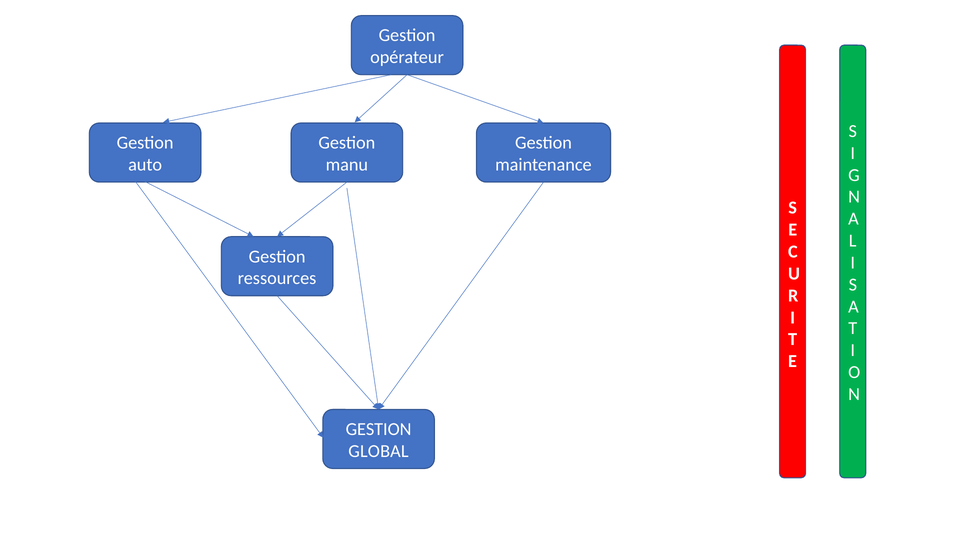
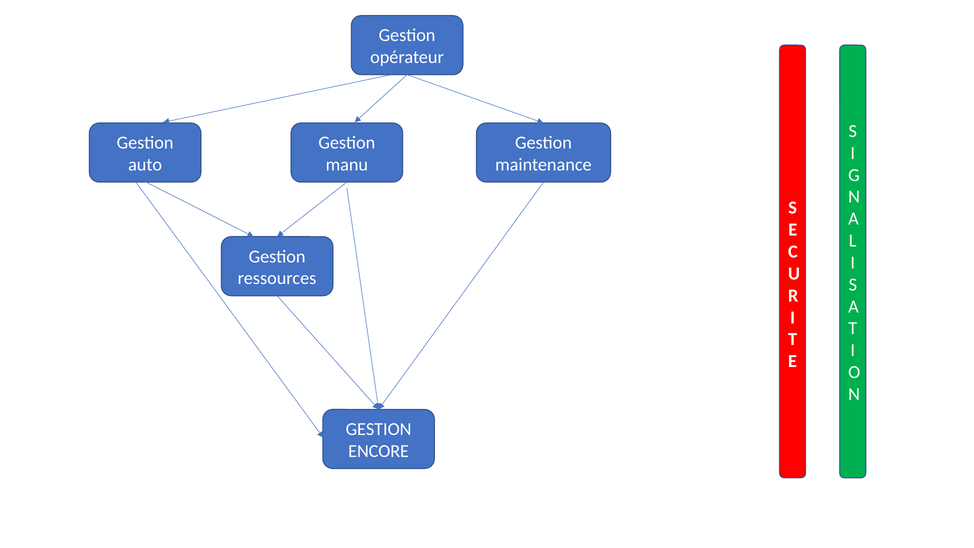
GLOBAL: GLOBAL -> ENCORE
